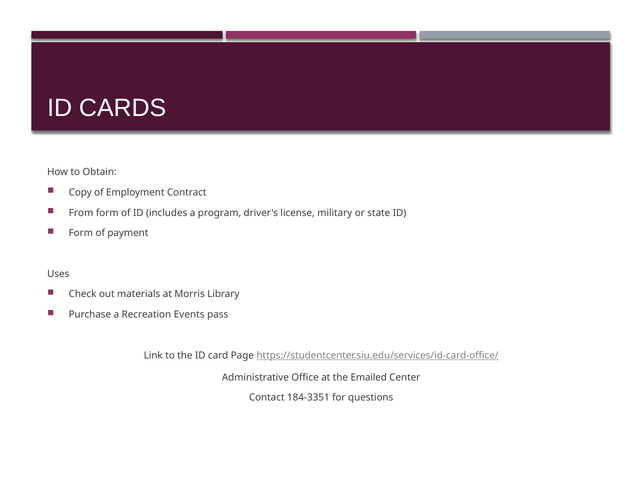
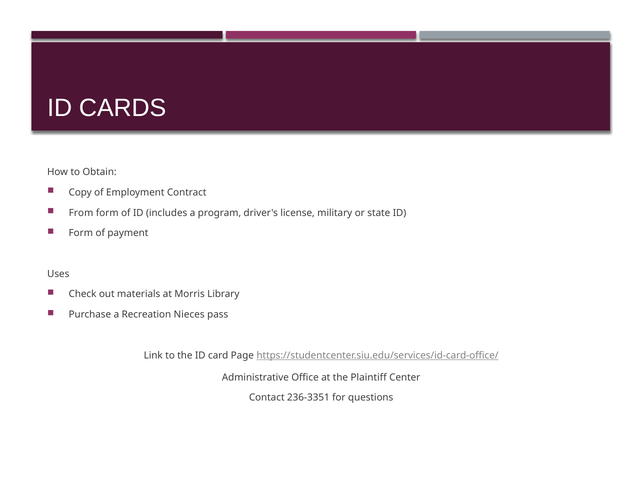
Events: Events -> Nieces
Emailed: Emailed -> Plaintiff
184-3351: 184-3351 -> 236-3351
